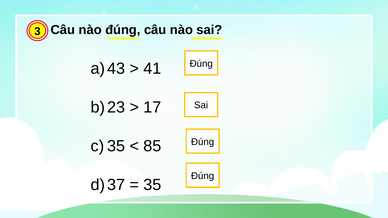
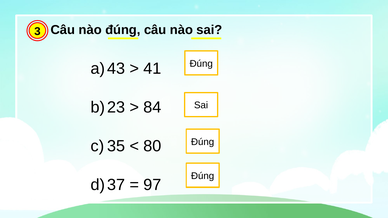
17: 17 -> 84
85: 85 -> 80
35: 35 -> 97
